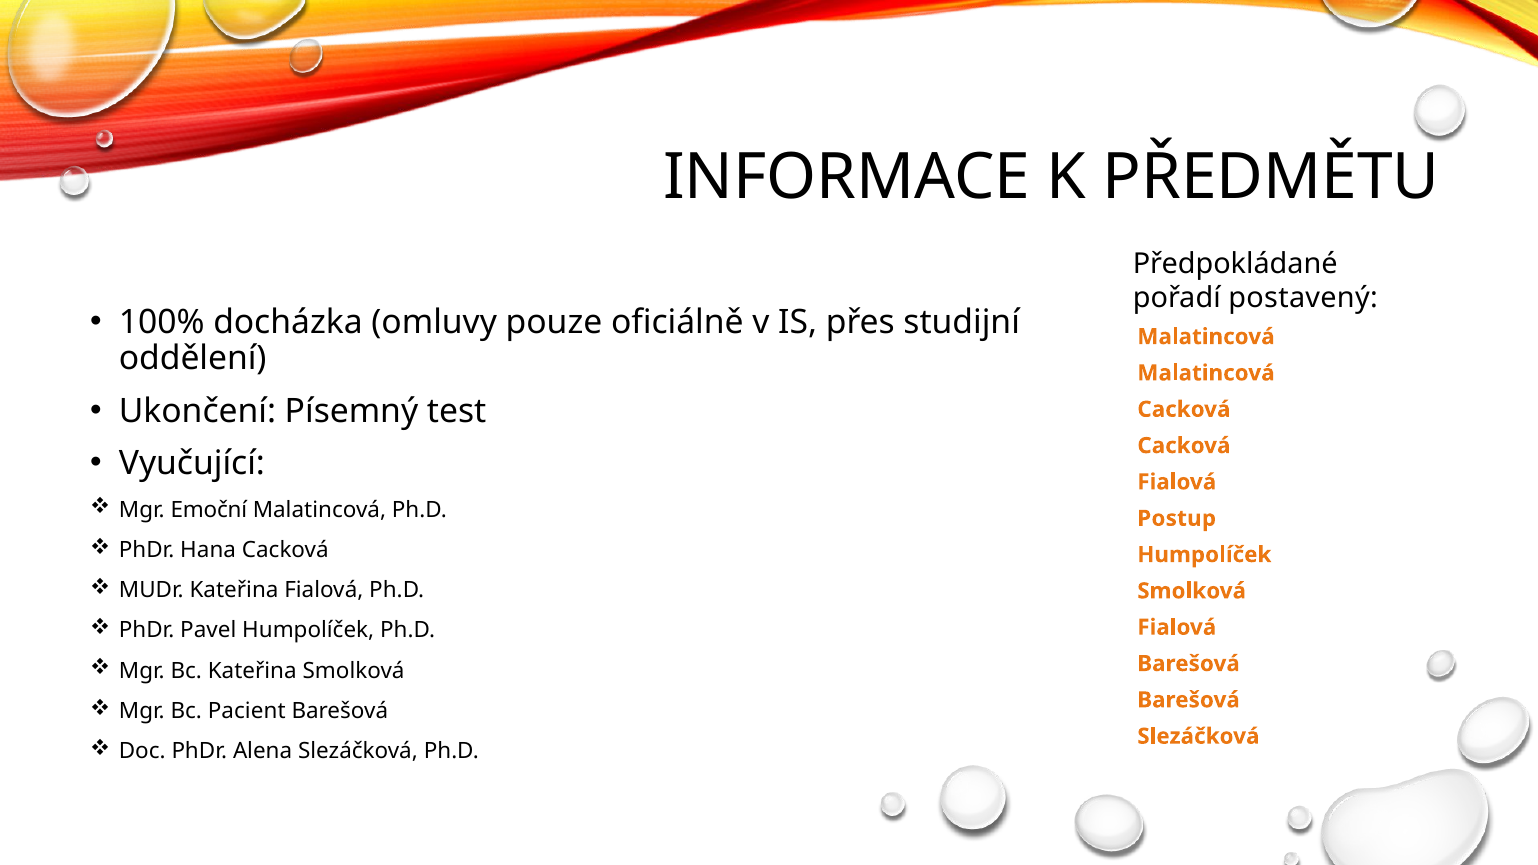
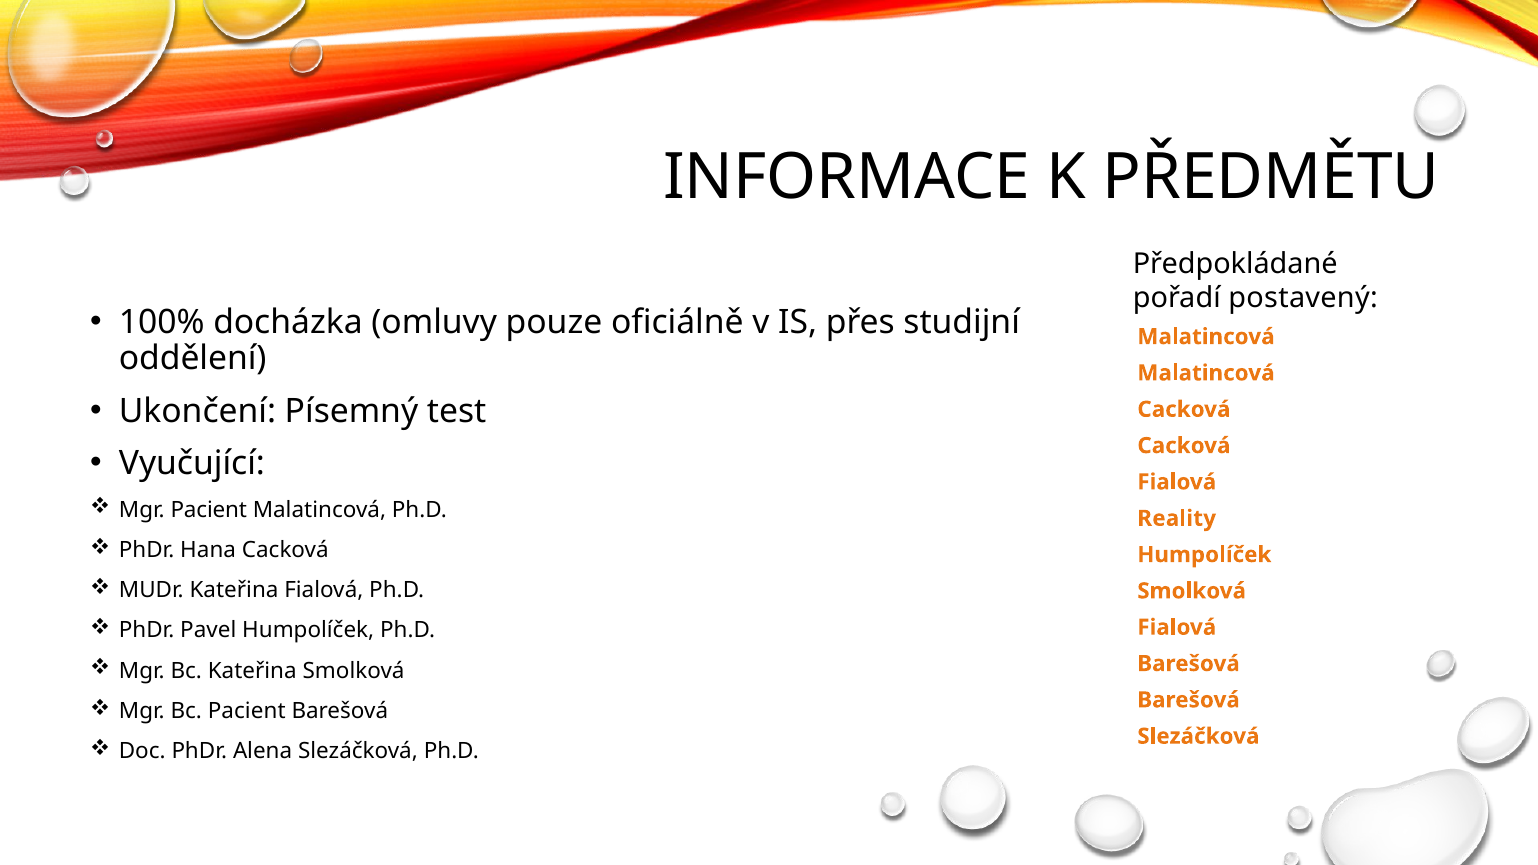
Mgr Emoční: Emoční -> Pacient
Postup: Postup -> Reality
